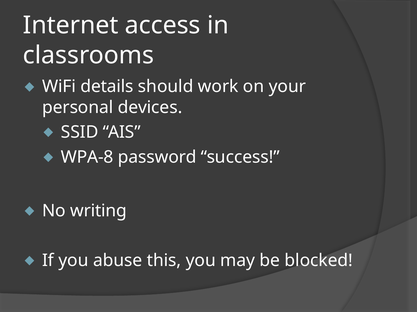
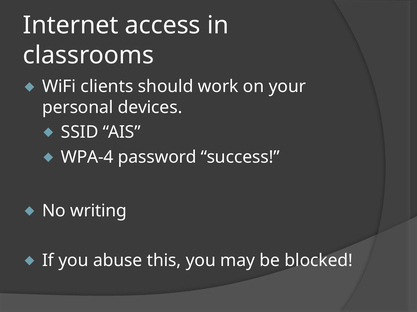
details: details -> clients
WPA-8: WPA-8 -> WPA-4
